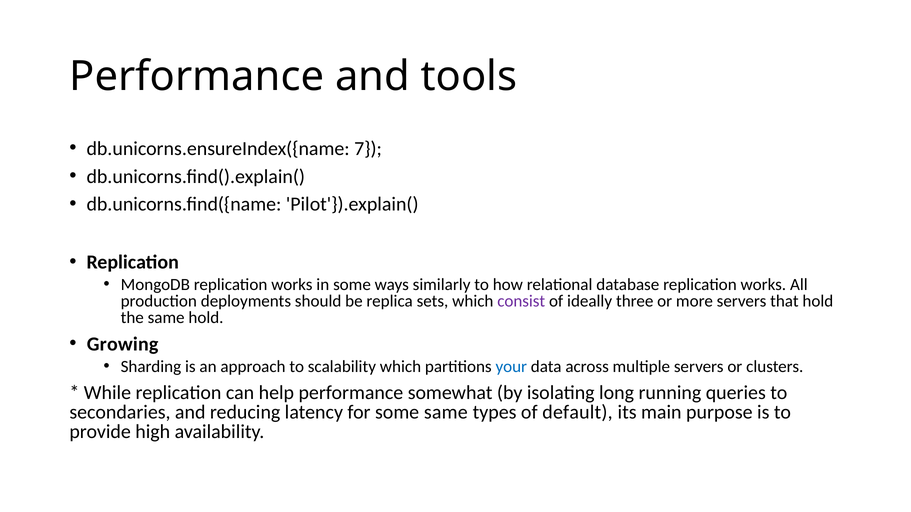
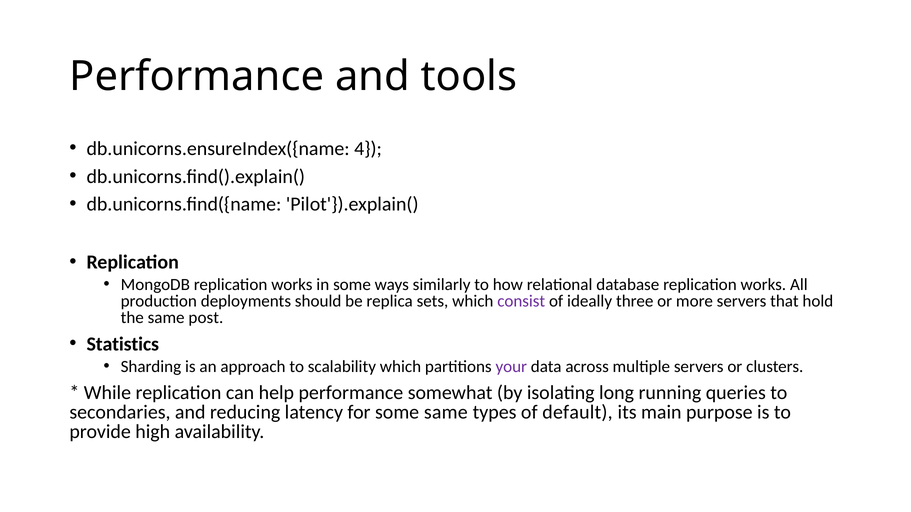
7: 7 -> 4
same hold: hold -> post
Growing: Growing -> Statistics
your colour: blue -> purple
